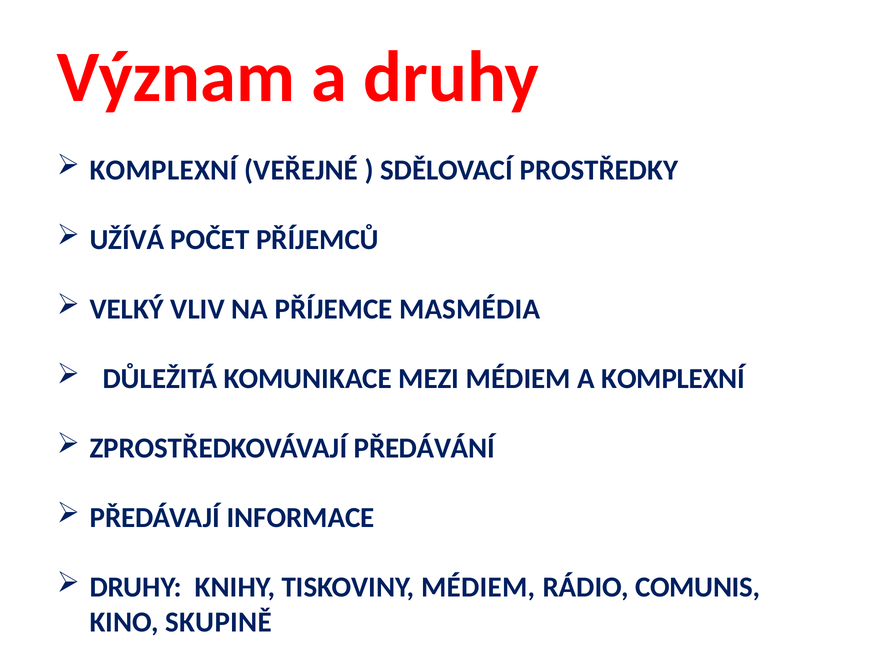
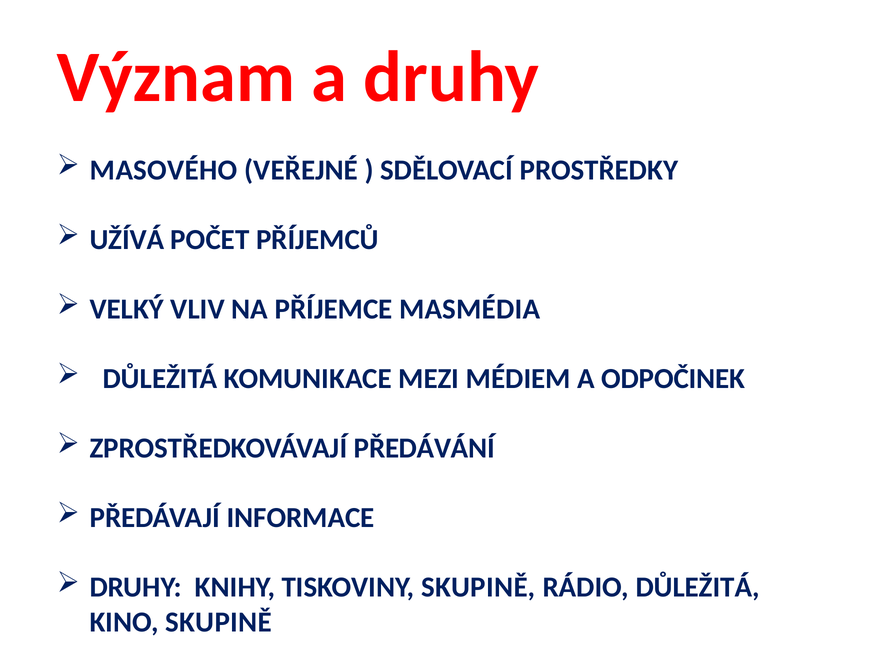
KOMPLEXNÍ at (164, 170): KOMPLEXNÍ -> MASOVÉHO
A KOMPLEXNÍ: KOMPLEXNÍ -> ODPOČINEK
TISKOVINY MÉDIEM: MÉDIEM -> SKUPINĚ
RÁDIO COMUNIS: COMUNIS -> DŮLEŽITÁ
